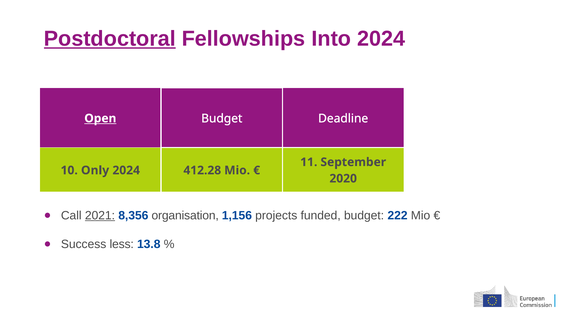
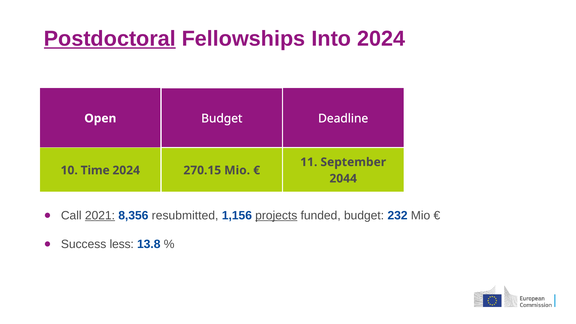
Open underline: present -> none
Only: Only -> Time
412.28: 412.28 -> 270.15
2020: 2020 -> 2044
organisation: organisation -> resubmitted
projects underline: none -> present
222: 222 -> 232
